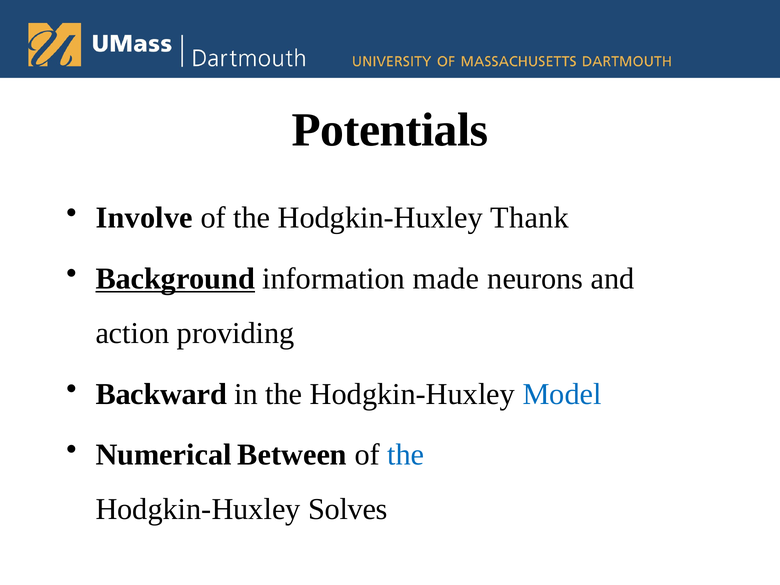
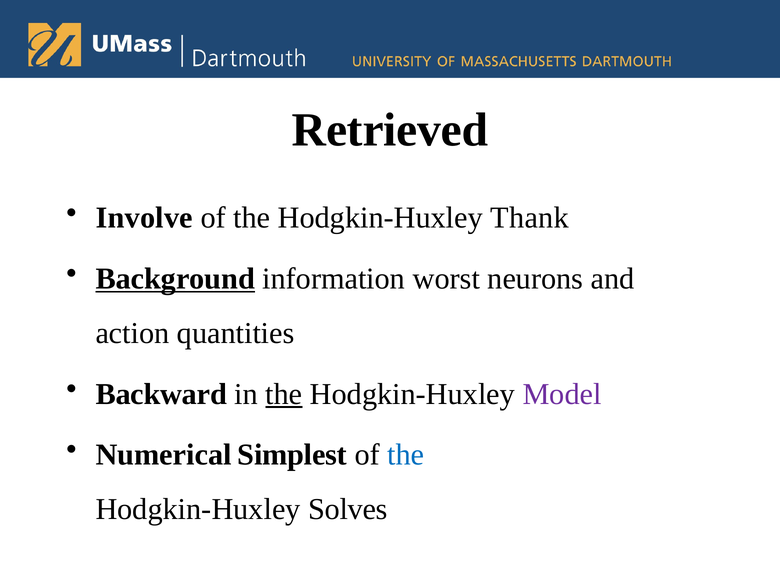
Potentials: Potentials -> Retrieved
made: made -> worst
providing: providing -> quantities
the at (284, 394) underline: none -> present
Model colour: blue -> purple
Between: Between -> Simplest
